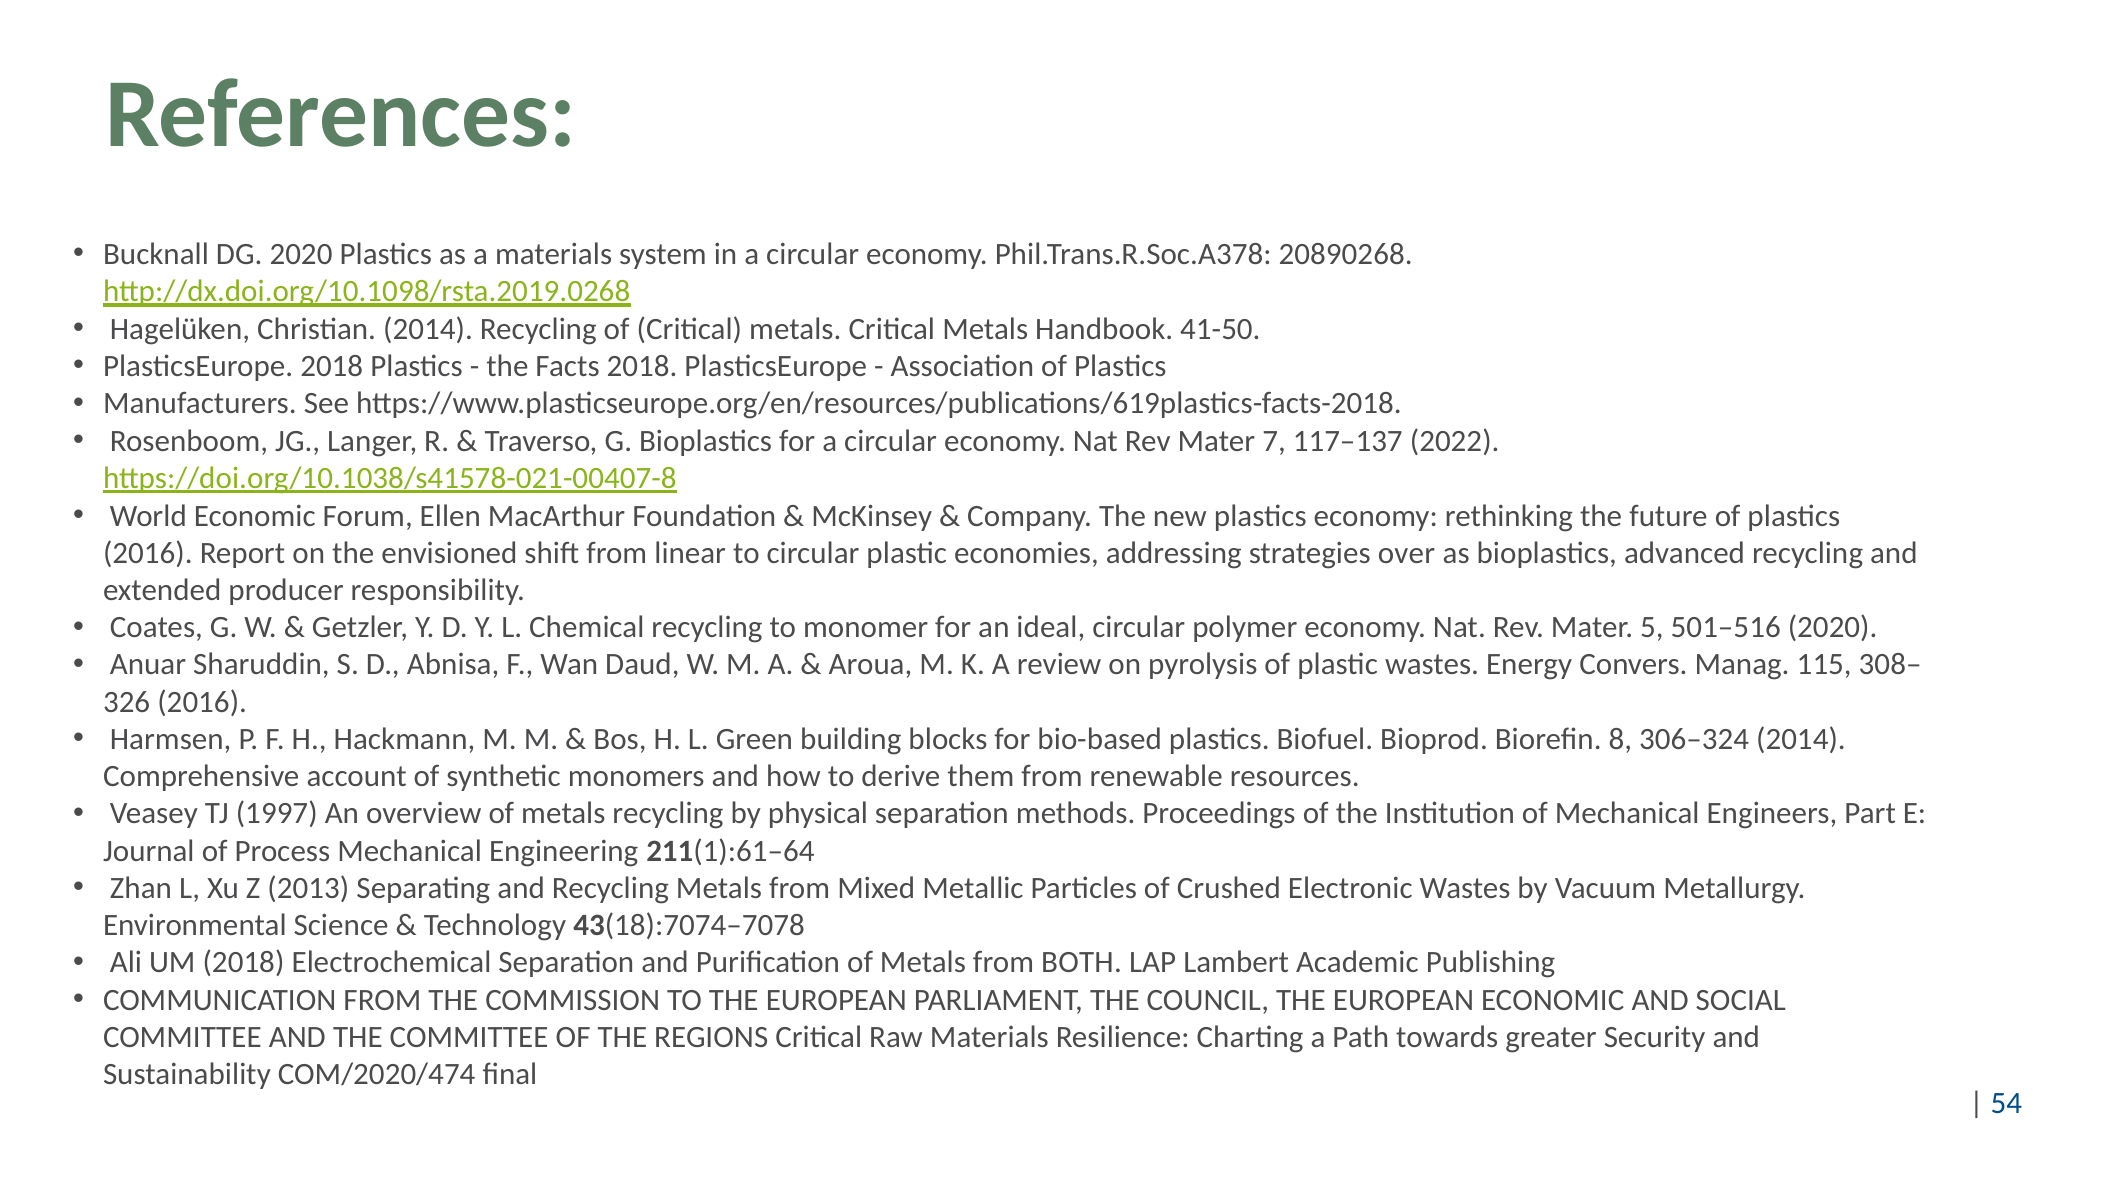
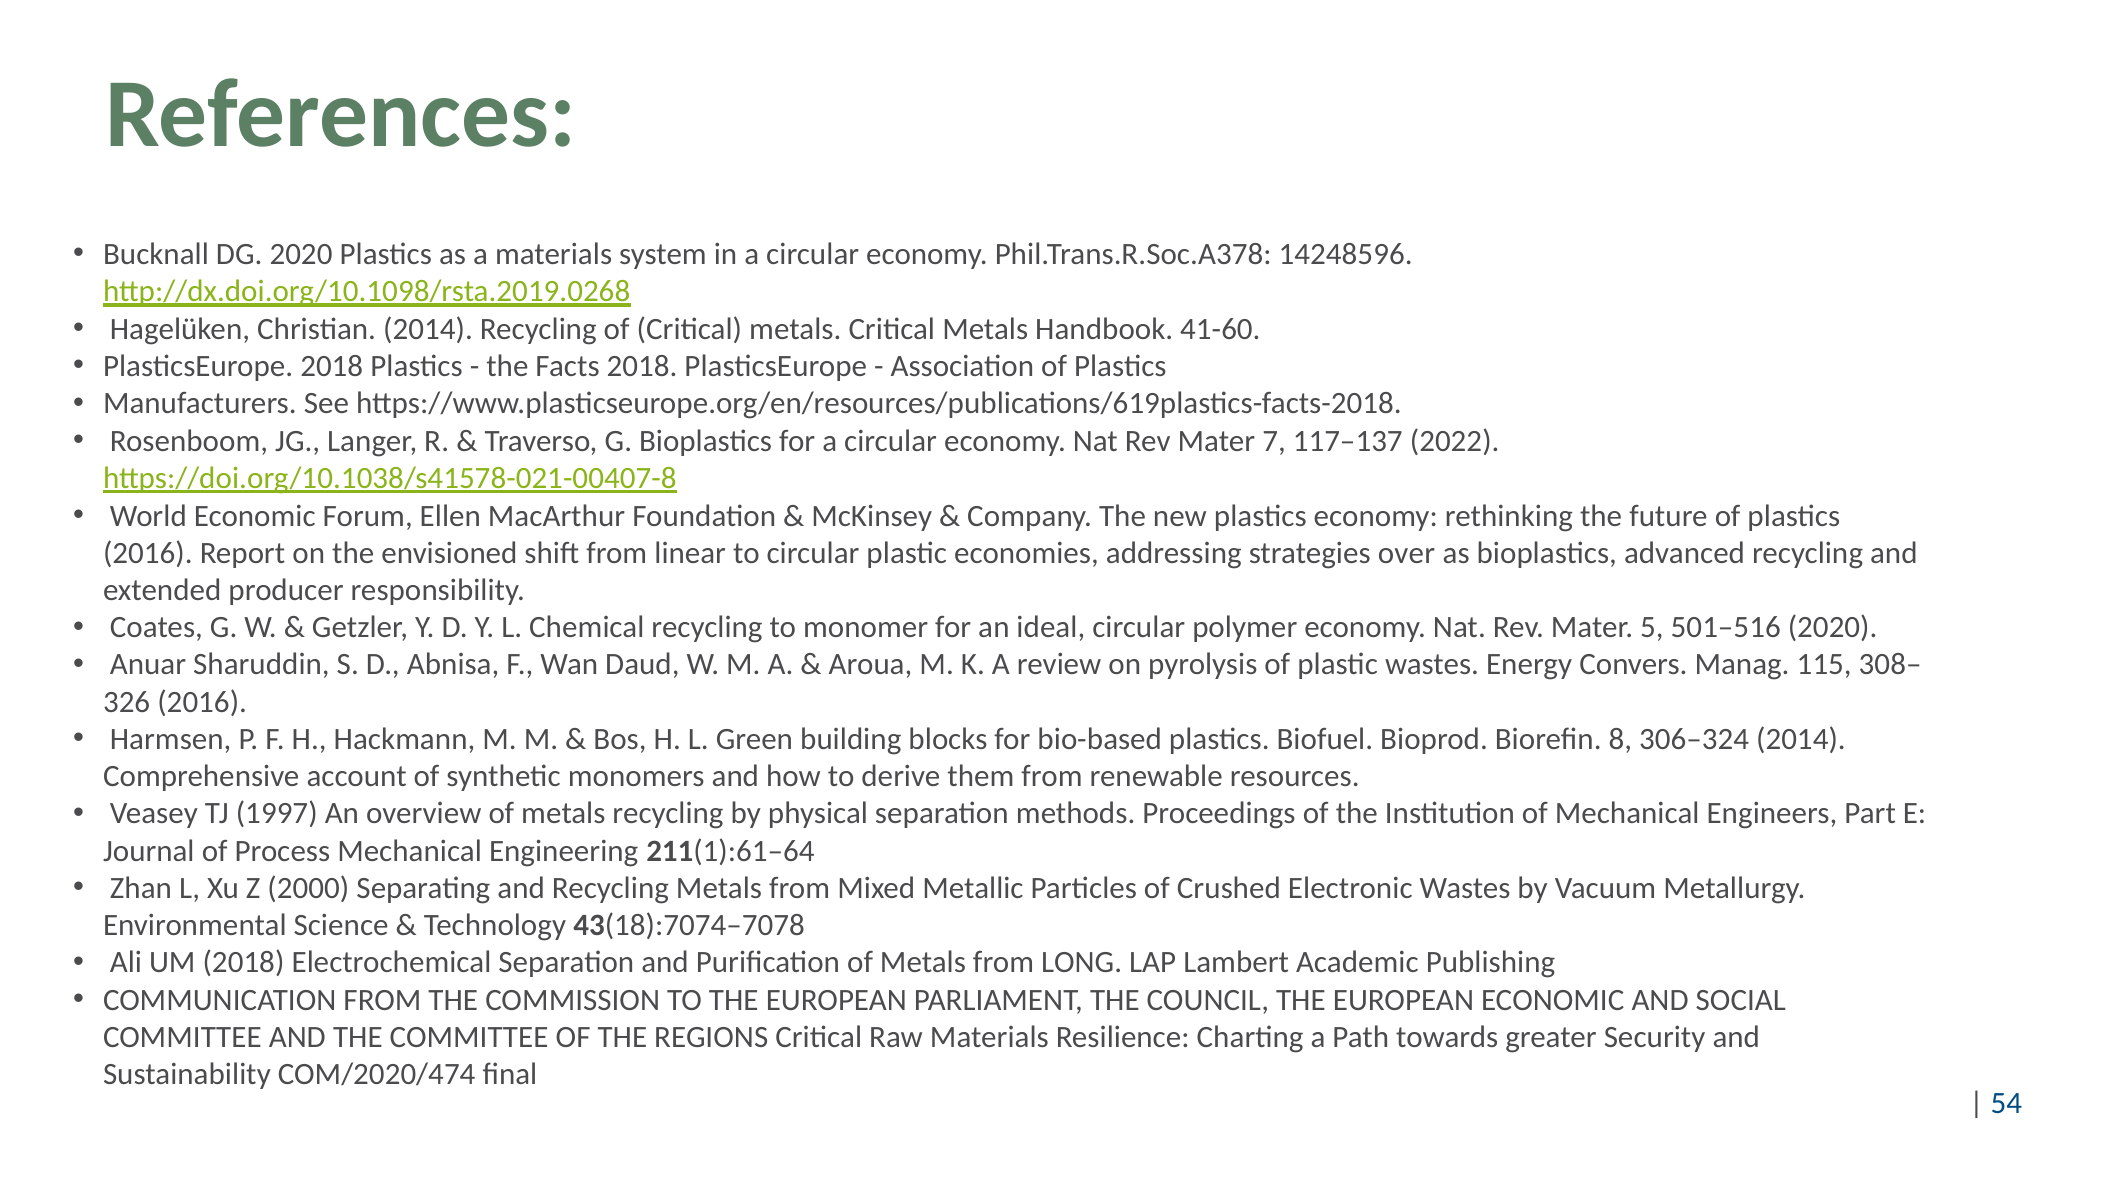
20890268: 20890268 -> 14248596
41-50: 41-50 -> 41-60
2013: 2013 -> 2000
BOTH: BOTH -> LONG
